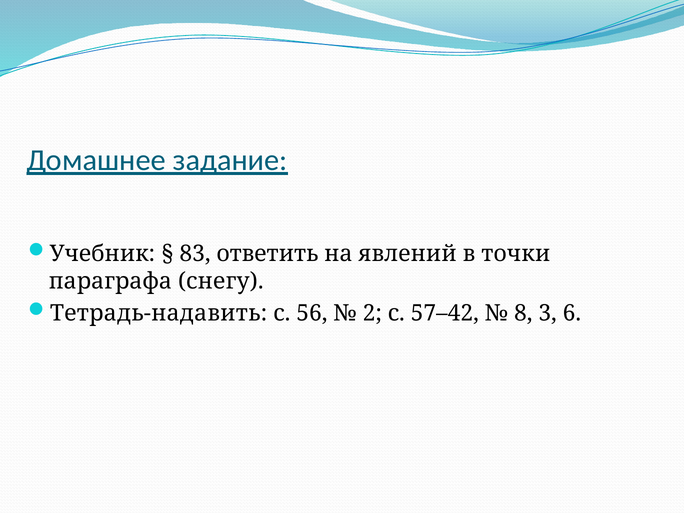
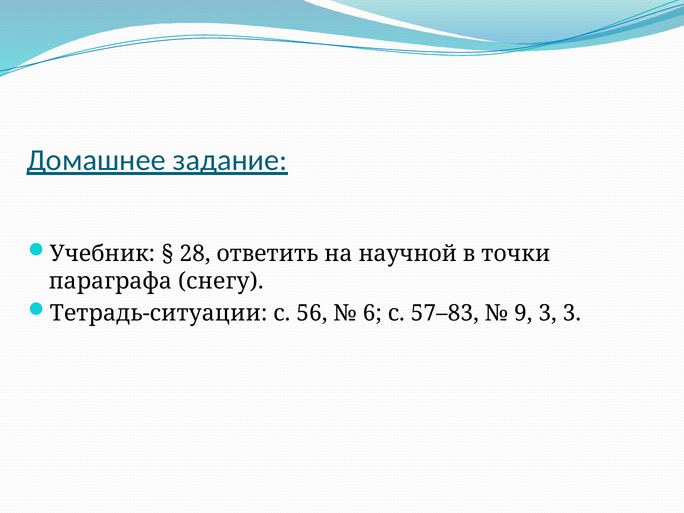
83: 83 -> 28
явлений: явлений -> научной
Тетрадь-надавить: Тетрадь-надавить -> Тетрадь-ситуации
2: 2 -> 6
57–42: 57–42 -> 57–83
8: 8 -> 9
3 6: 6 -> 3
